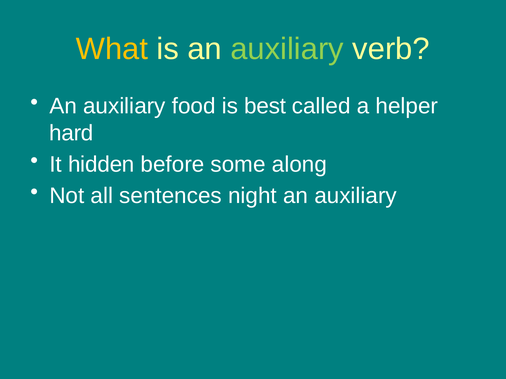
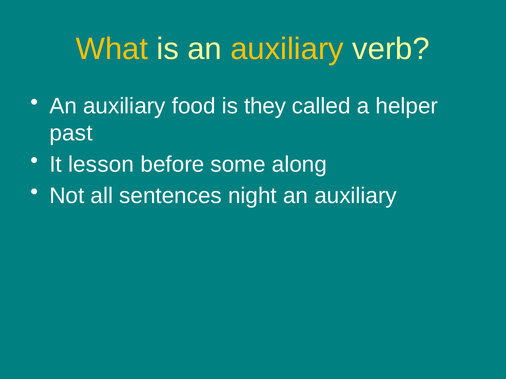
auxiliary at (287, 49) colour: light green -> yellow
best: best -> they
hard: hard -> past
hidden: hidden -> lesson
